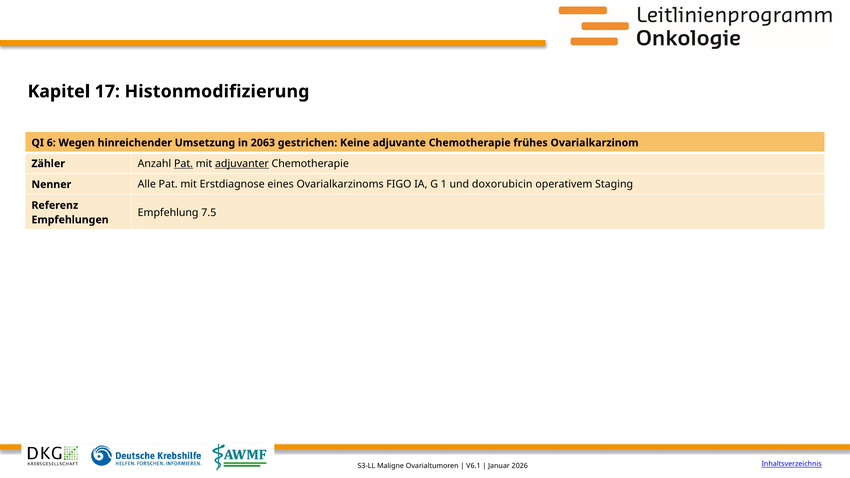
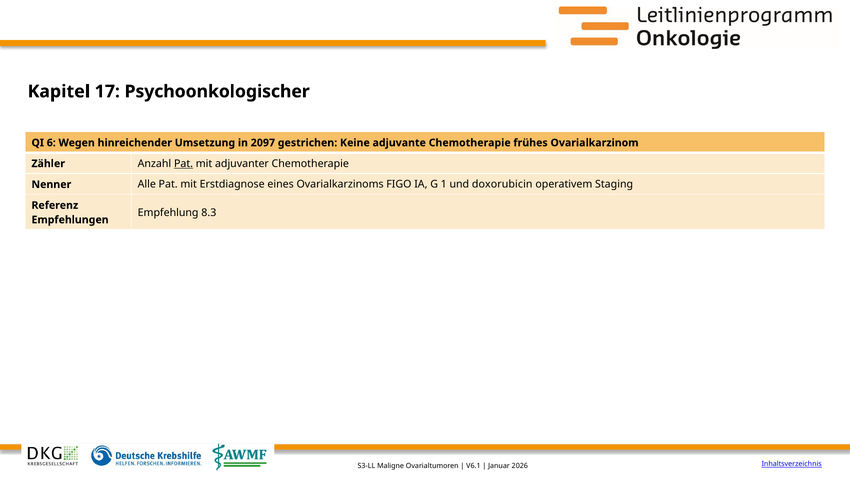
Histonmodifizierung: Histonmodifizierung -> Psychoonkologischer
2063: 2063 -> 2097
adjuvanter underline: present -> none
7.5: 7.5 -> 8.3
